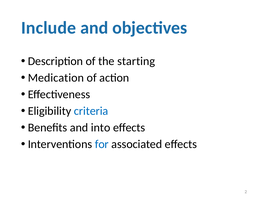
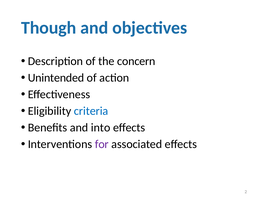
Include: Include -> Though
starting: starting -> concern
Medication: Medication -> Unintended
for colour: blue -> purple
